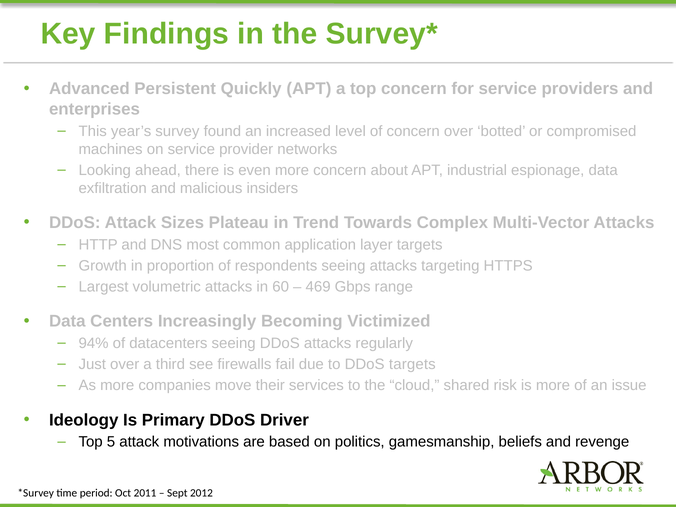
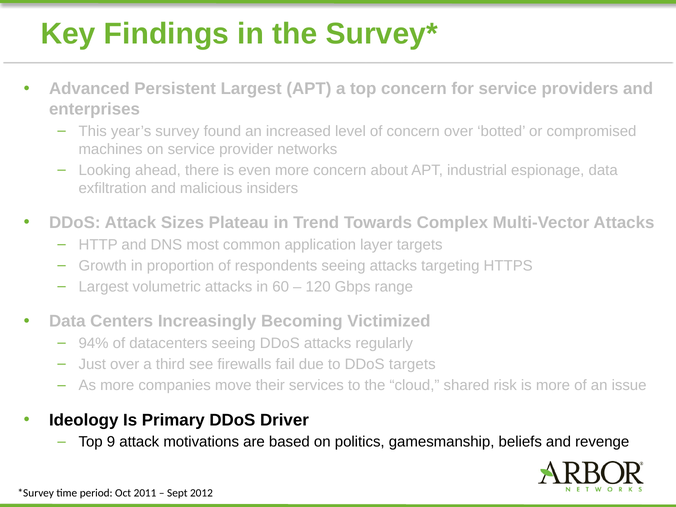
Persistent Quickly: Quickly -> Largest
469: 469 -> 120
5: 5 -> 9
